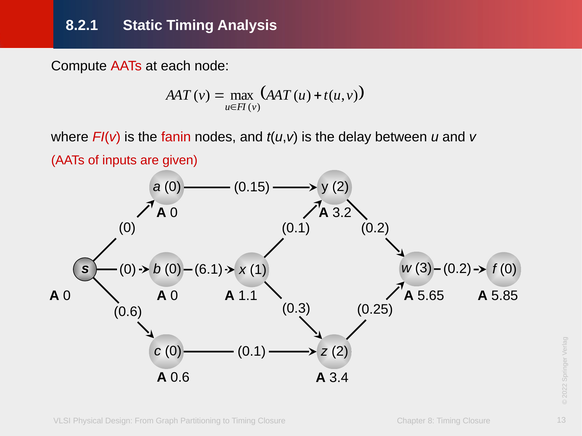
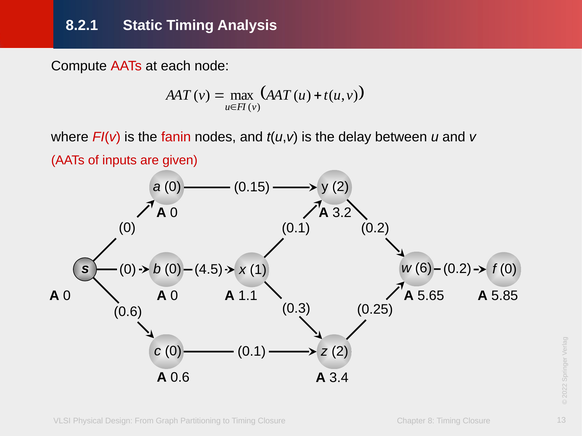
3: 3 -> 6
6.1: 6.1 -> 4.5
